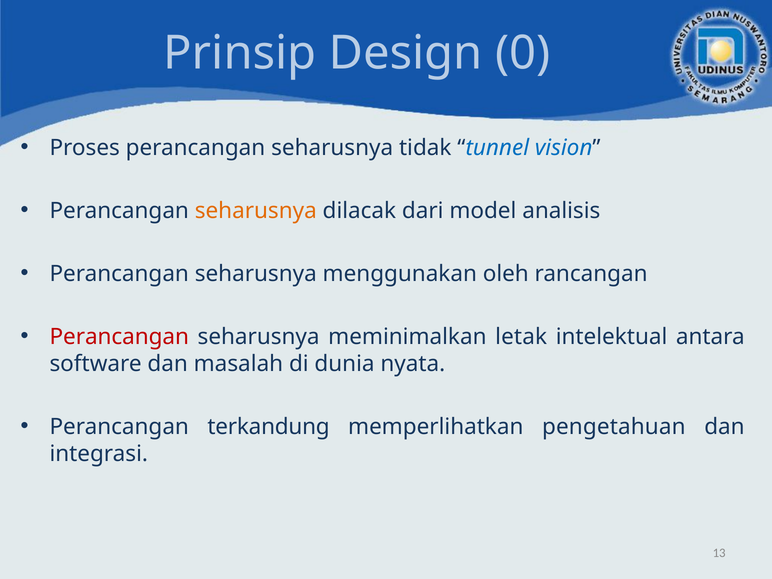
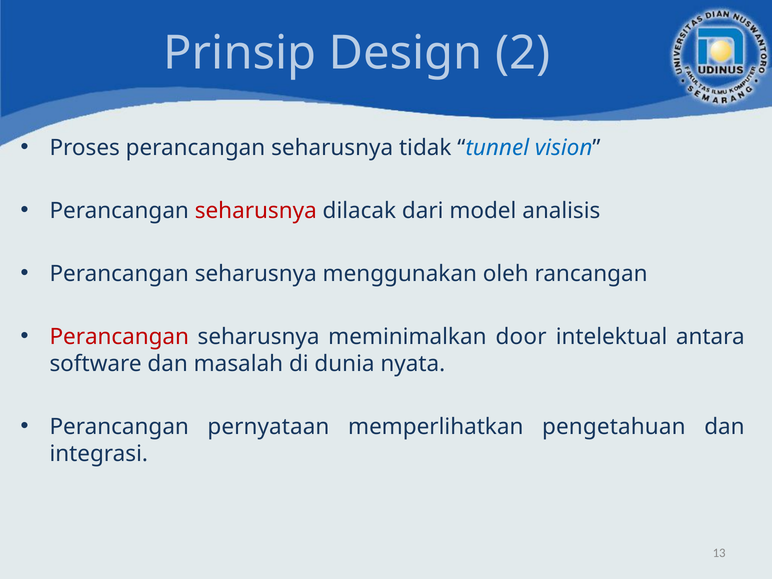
0: 0 -> 2
seharusnya at (256, 211) colour: orange -> red
letak: letak -> door
terkandung: terkandung -> pernyataan
